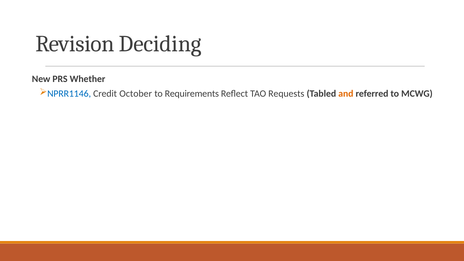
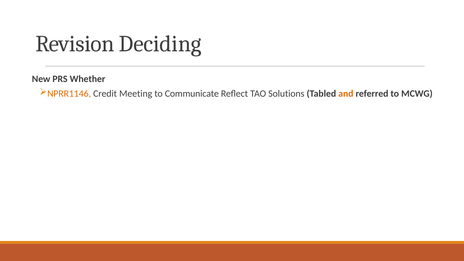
NPRR1146 colour: blue -> orange
October: October -> Meeting
Requirements: Requirements -> Communicate
Requests: Requests -> Solutions
